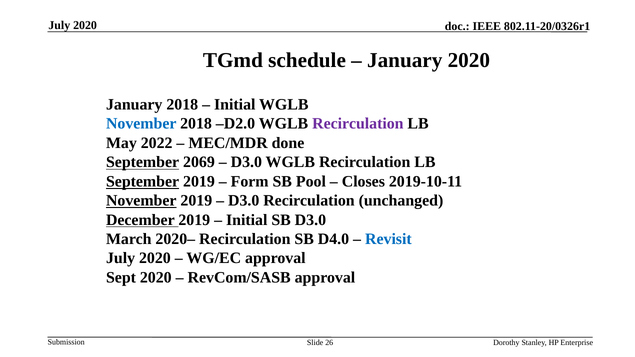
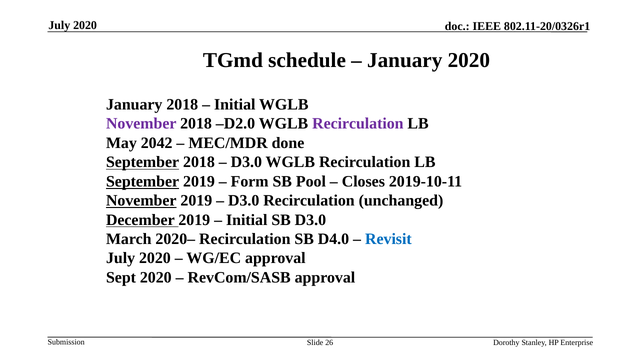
November at (141, 124) colour: blue -> purple
2022: 2022 -> 2042
September 2069: 2069 -> 2018
